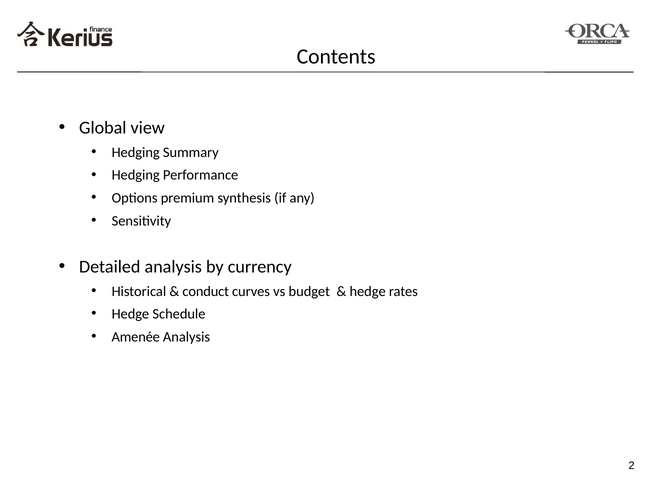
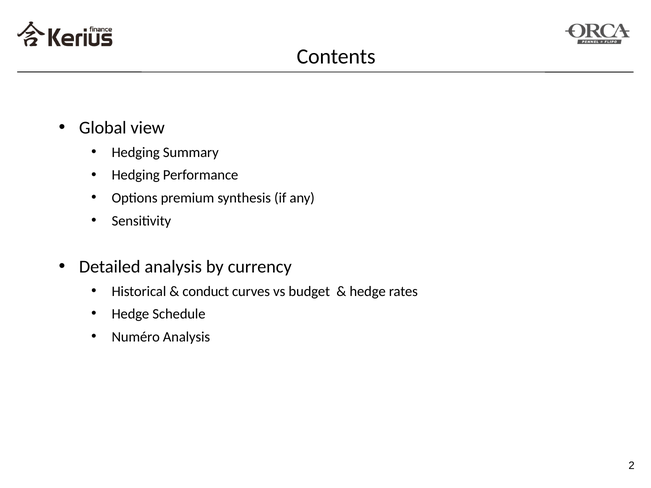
Amenée: Amenée -> Numéro
